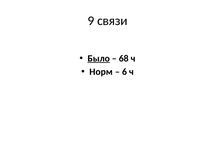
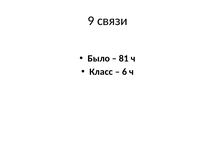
Было underline: present -> none
68: 68 -> 81
Норм: Норм -> Класс
